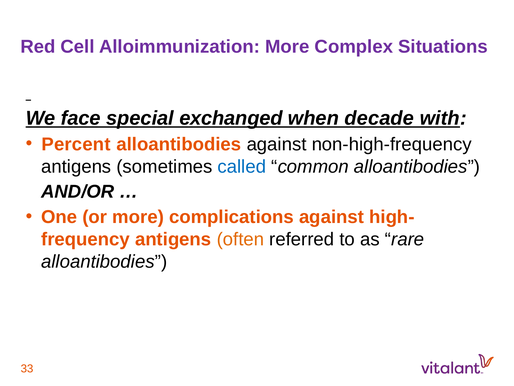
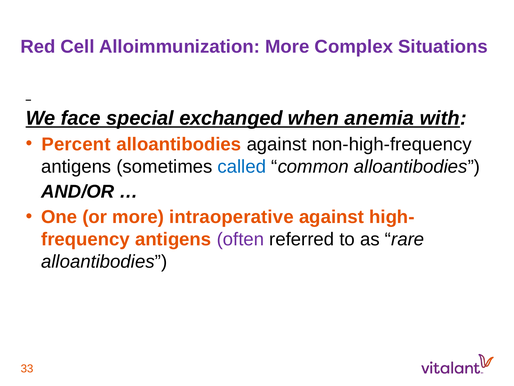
decade: decade -> anemia
complications: complications -> intraoperative
often colour: orange -> purple
